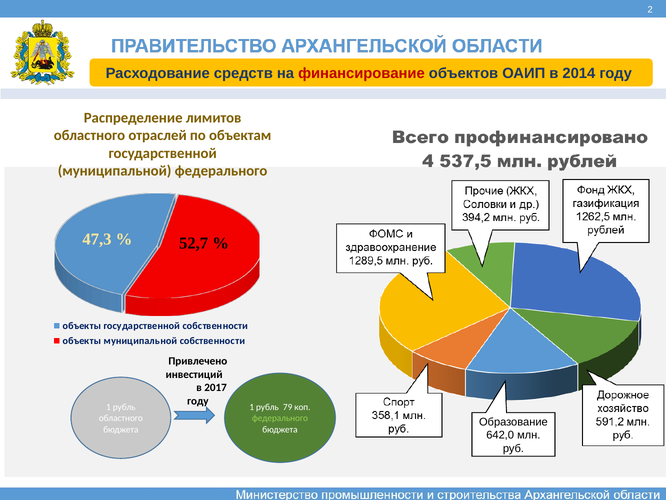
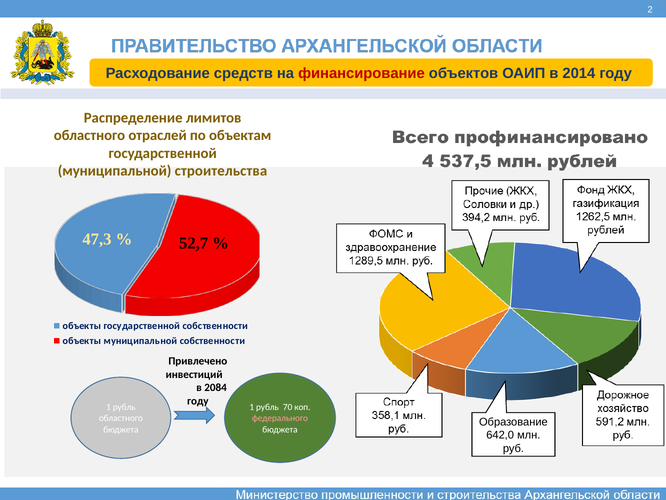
муниципальной федерального: федерального -> строительства
2017: 2017 -> 2084
79: 79 -> 70
федерального at (280, 418) colour: light green -> pink
